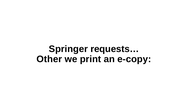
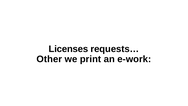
Springer: Springer -> Licenses
e-copy: e-copy -> e-work
